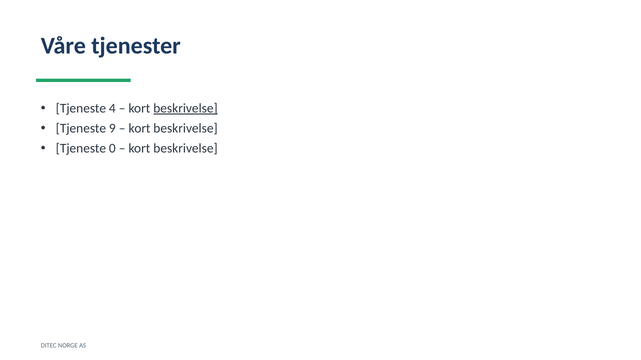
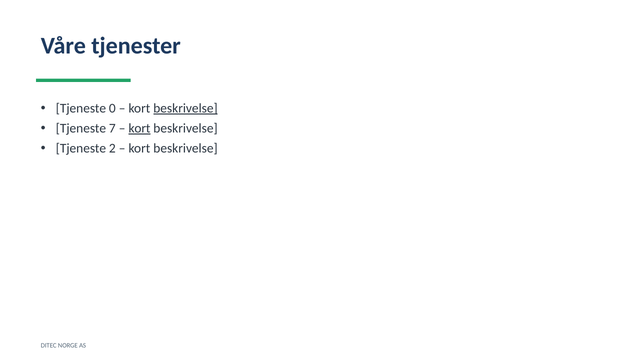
4: 4 -> 0
9: 9 -> 7
kort at (139, 129) underline: none -> present
0: 0 -> 2
